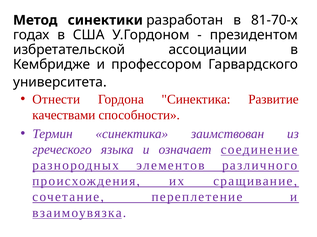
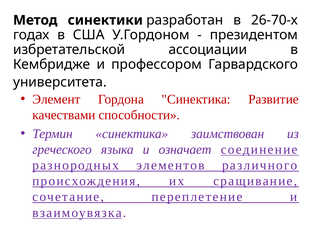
81-70-х: 81-70-х -> 26-70-х
Отнести: Отнести -> Элемент
